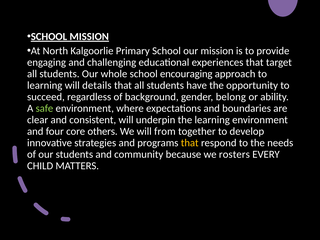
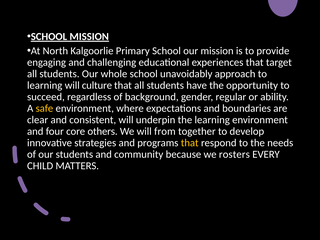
encouraging: encouraging -> unavoidably
details: details -> culture
belong: belong -> regular
safe colour: light green -> yellow
